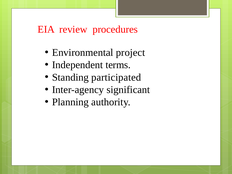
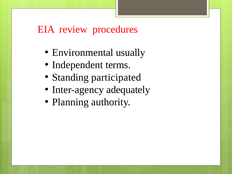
project: project -> usually
significant: significant -> adequately
